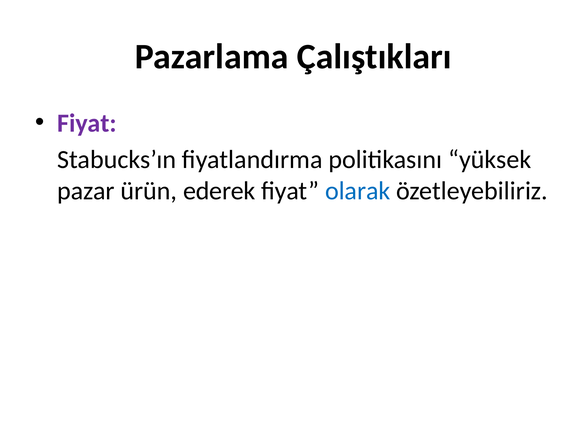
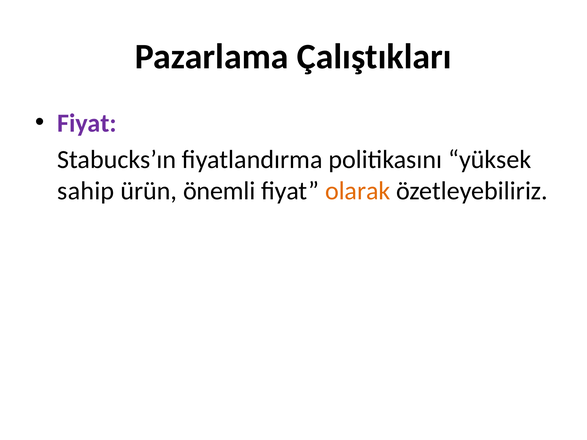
pazar: pazar -> sahip
ederek: ederek -> önemli
olarak colour: blue -> orange
